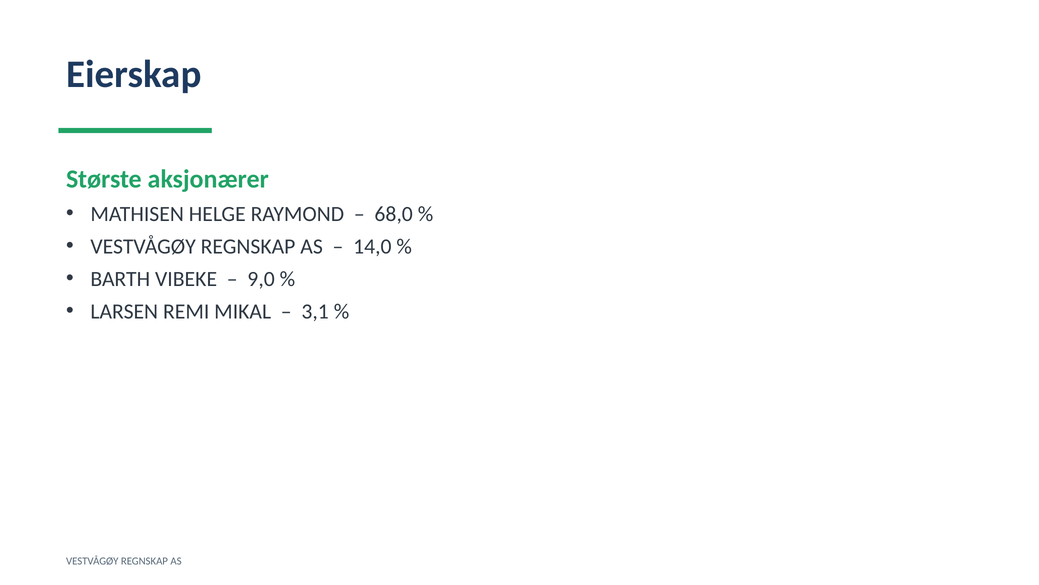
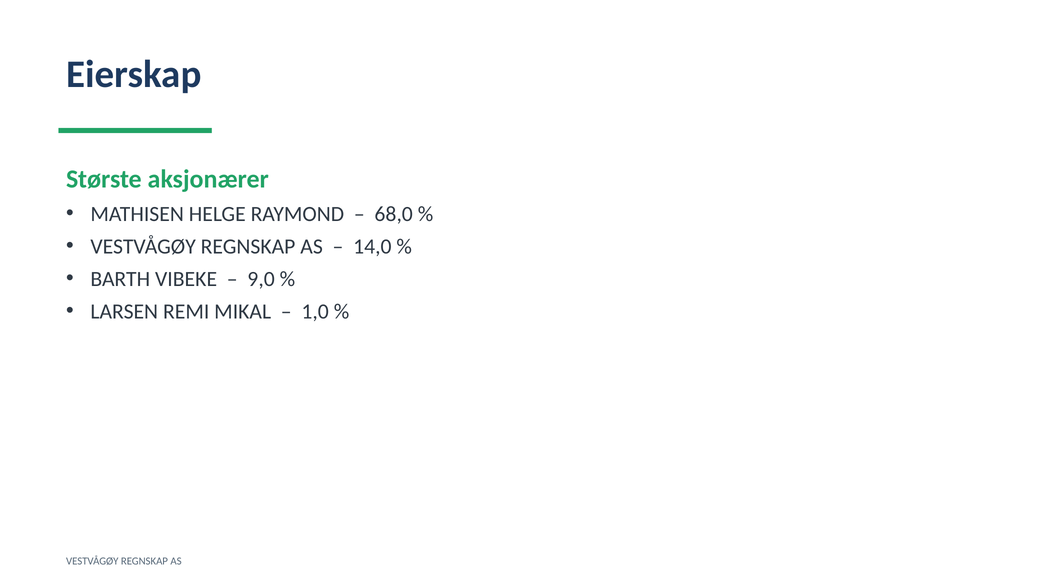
3,1: 3,1 -> 1,0
